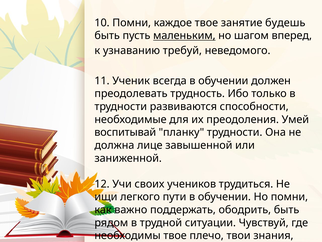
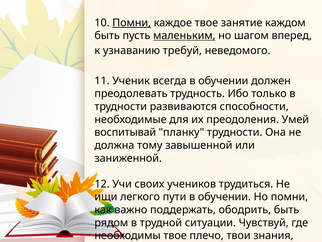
Помни at (132, 23) underline: none -> present
будешь: будешь -> каждом
лице: лице -> тому
